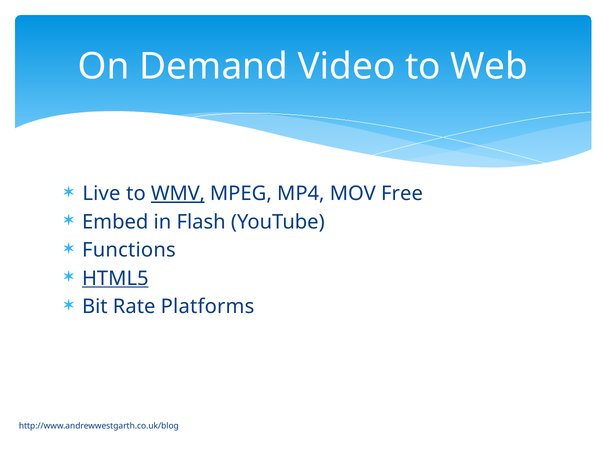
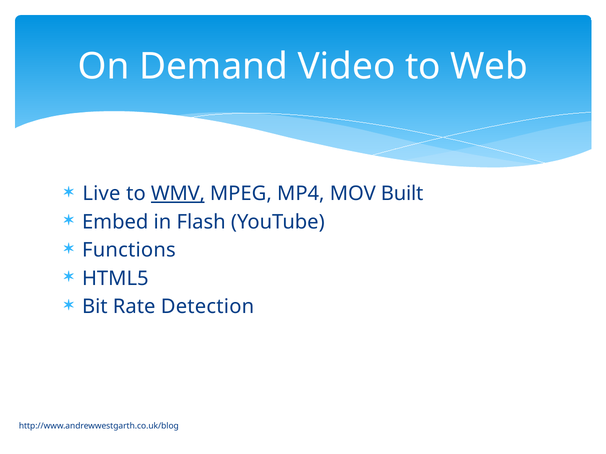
Free: Free -> Built
HTML5 underline: present -> none
Platforms: Platforms -> Detection
